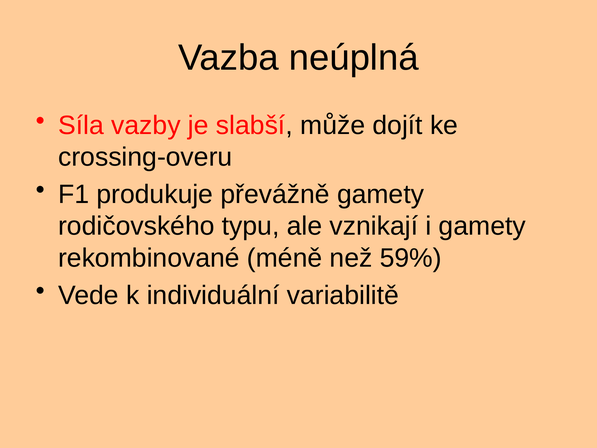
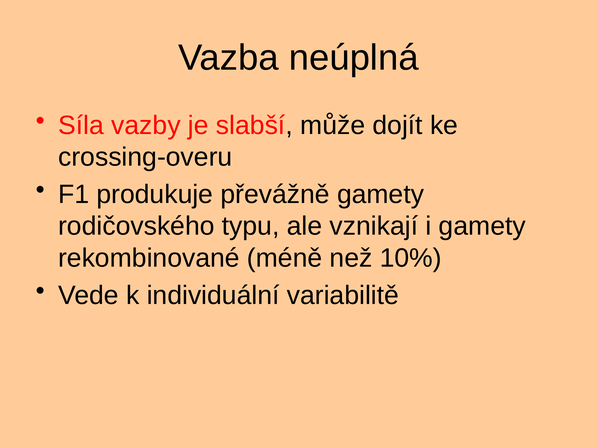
59%: 59% -> 10%
